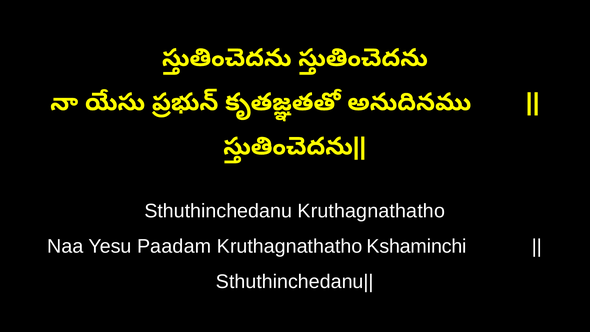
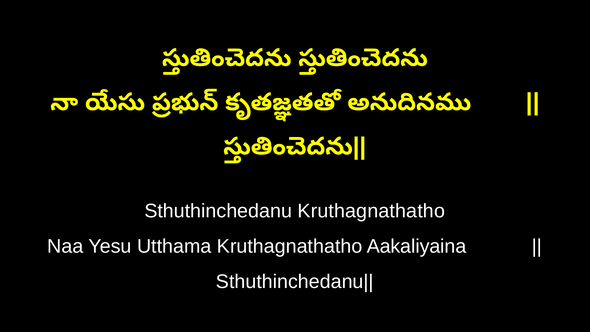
Paadam: Paadam -> Utthama
Kshaminchi: Kshaminchi -> Aakaliyaina
